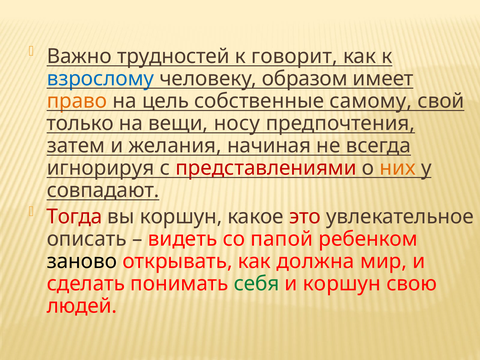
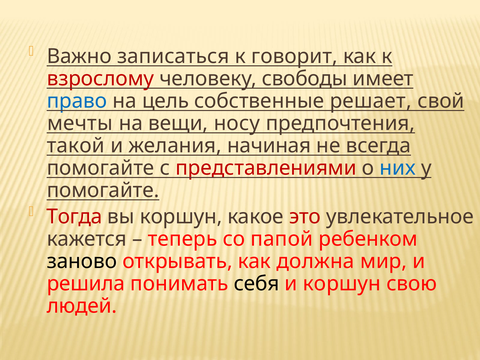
трудностей: трудностей -> записаться
взрослому colour: blue -> red
образом: образом -> свободы
право colour: orange -> blue
самому: самому -> решает
только: только -> мечты
затем: затем -> такой
игнорируя at (101, 168): игнорируя -> помогайте
них colour: orange -> blue
совпадают at (103, 190): совпадают -> помогайте
описать: описать -> кажется
видеть: видеть -> теперь
сделать: сделать -> решила
себя colour: green -> black
